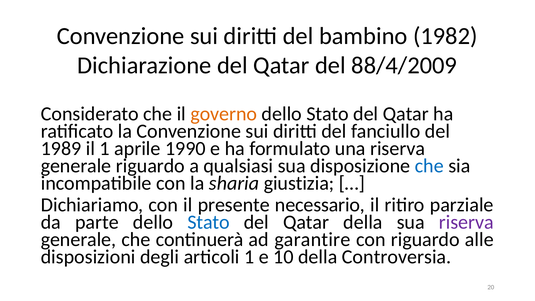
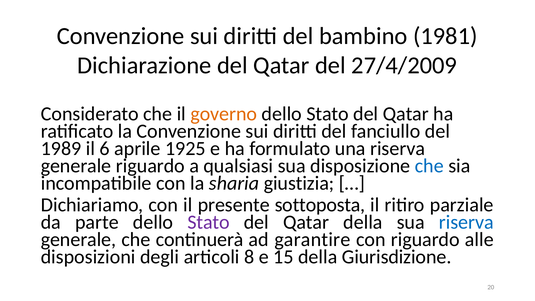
1982: 1982 -> 1981
88/4/2009: 88/4/2009 -> 27/4/2009
il 1: 1 -> 6
1990: 1990 -> 1925
necessario: necessario -> sottoposta
Stato at (209, 222) colour: blue -> purple
riserva at (466, 222) colour: purple -> blue
articoli 1: 1 -> 8
10: 10 -> 15
Controversia: Controversia -> Giurisdizione
